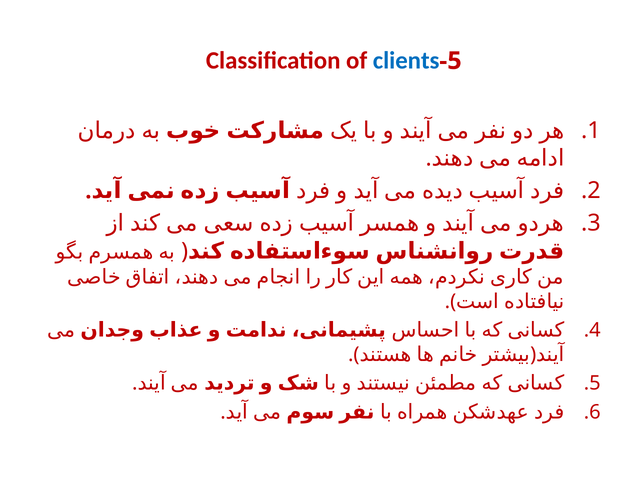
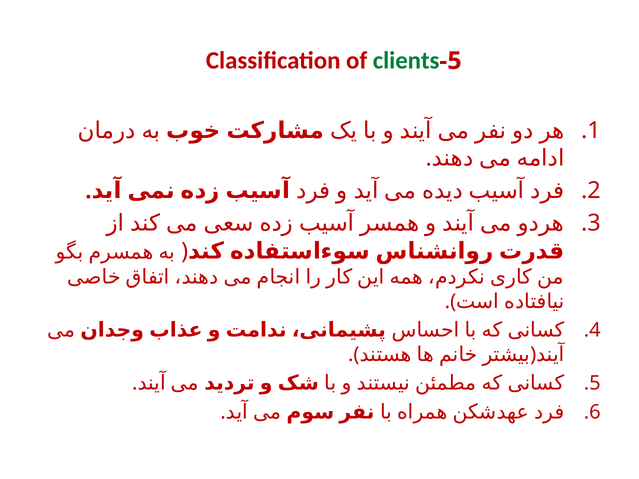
clients colour: blue -> green
